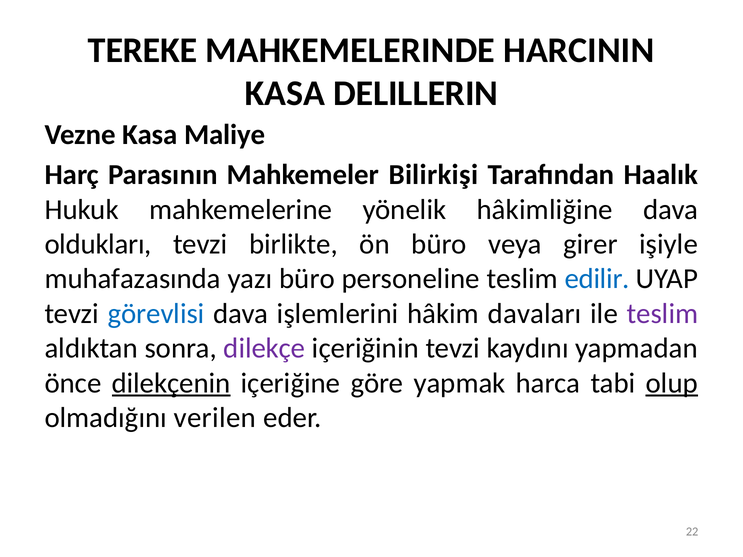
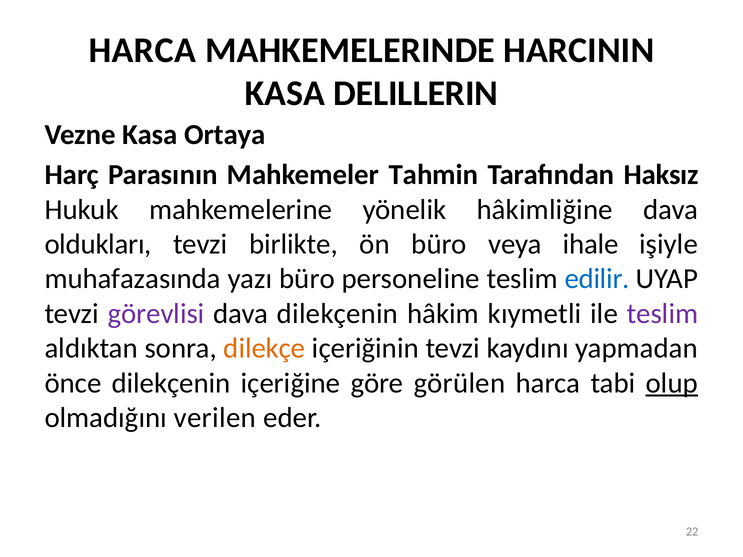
TEREKE at (143, 50): TEREKE -> HARCA
Maliye: Maliye -> Ortaya
Bilirkişi: Bilirkişi -> Tahmin
Haalık: Haalık -> Haksız
girer: girer -> ihale
görevlisi colour: blue -> purple
dava işlemlerini: işlemlerini -> dilekçenin
davaları: davaları -> kıymetli
dilekçe colour: purple -> orange
dilekçenin at (171, 383) underline: present -> none
yapmak: yapmak -> görülen
